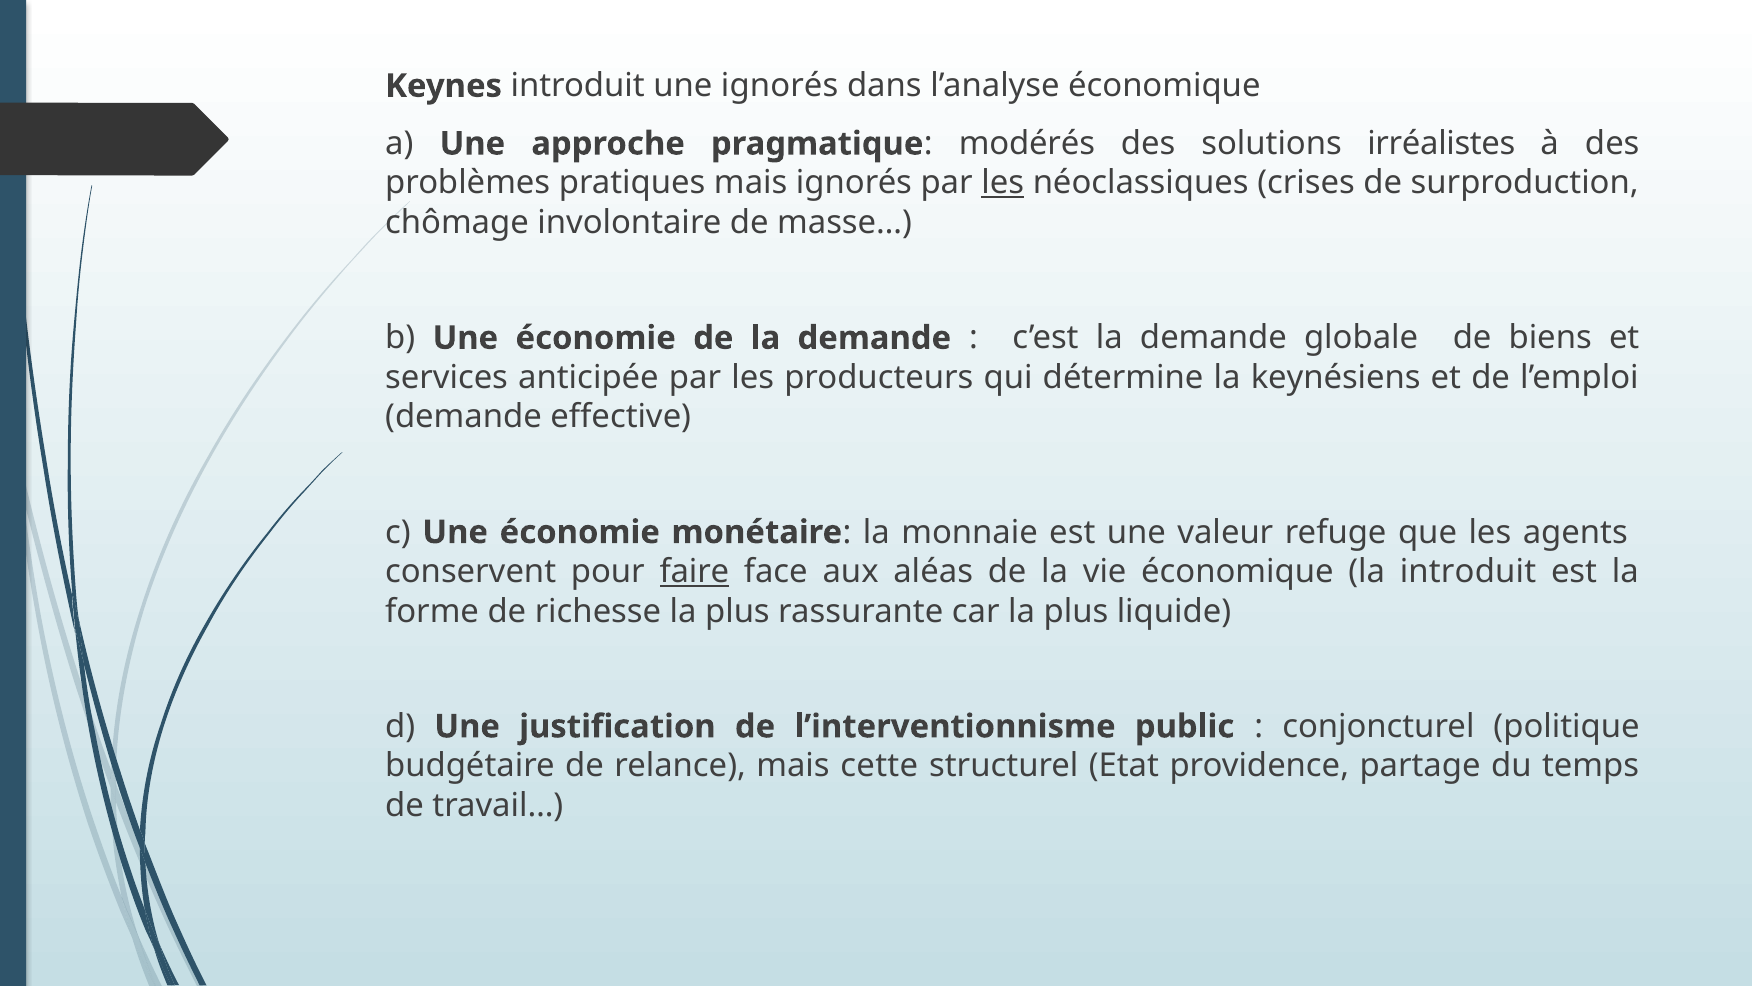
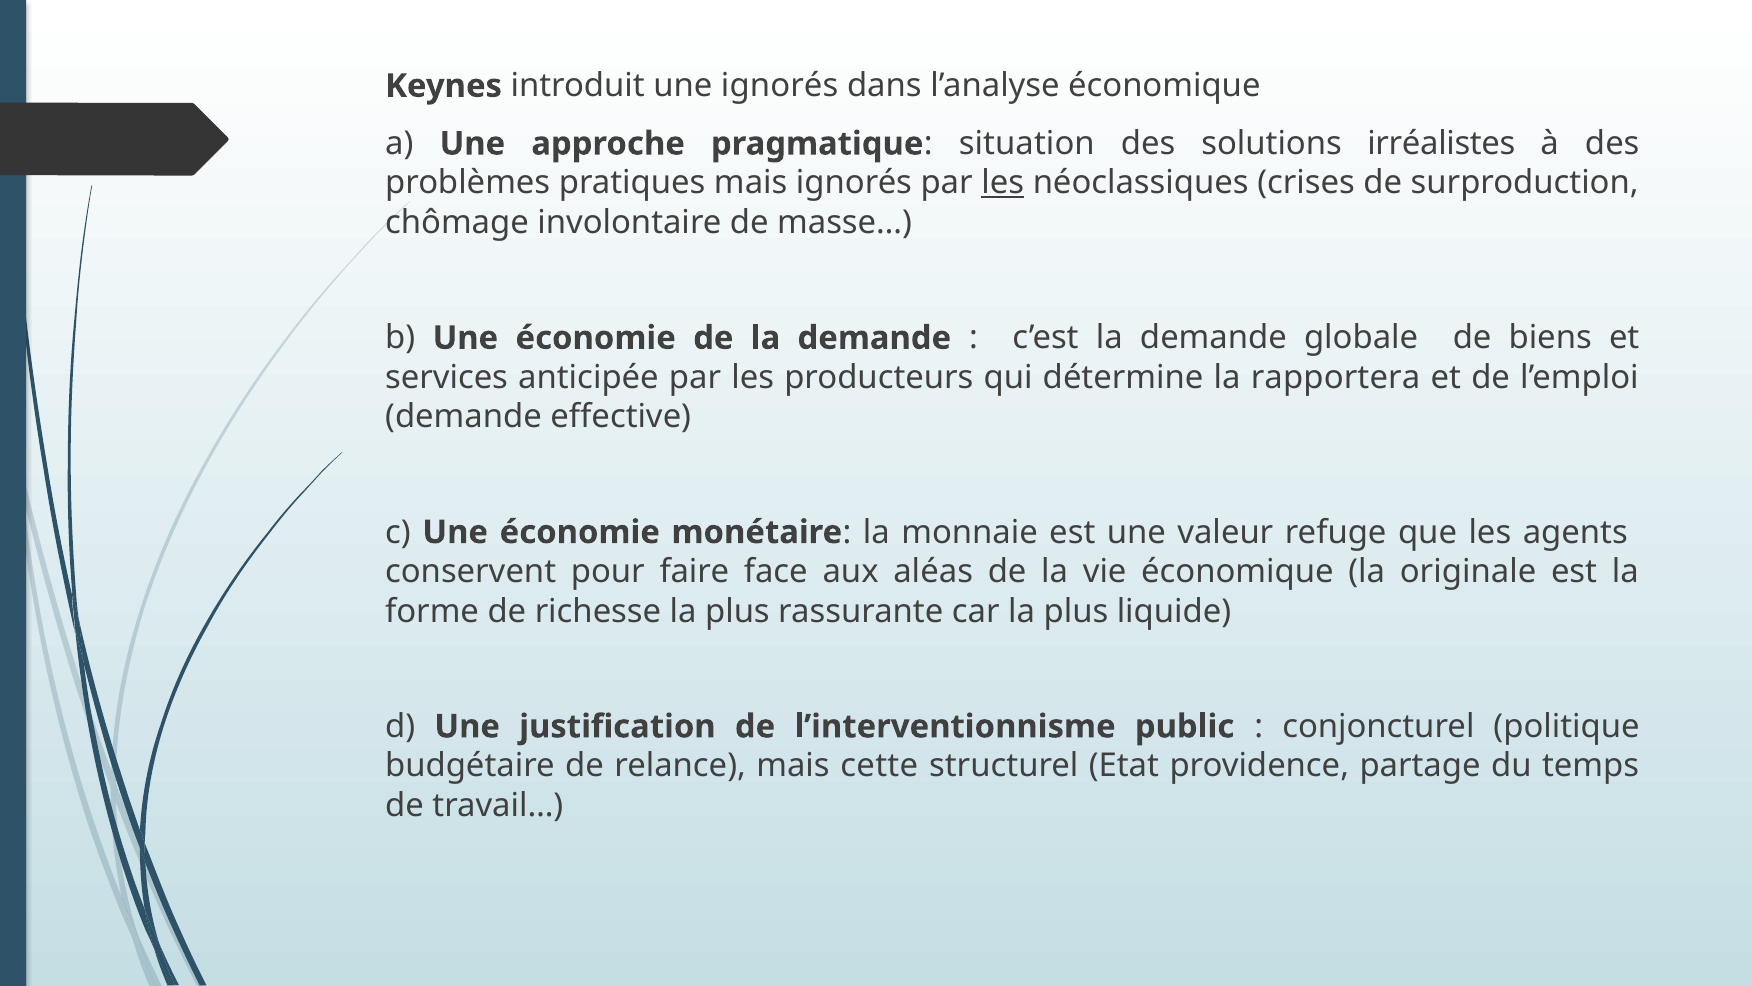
modérés: modérés -> situation
keynésiens: keynésiens -> rapportera
faire underline: present -> none
la introduit: introduit -> originale
